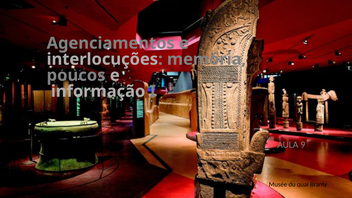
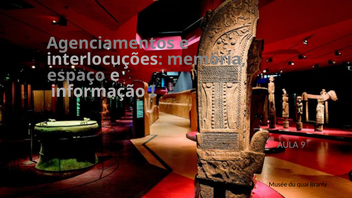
poucos: poucos -> espaço
